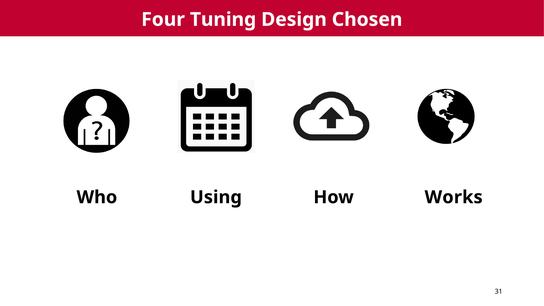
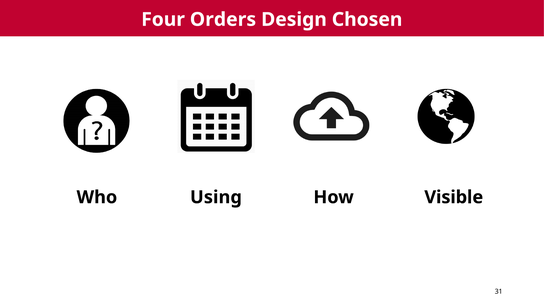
Tuning: Tuning -> Orders
Works: Works -> Visible
